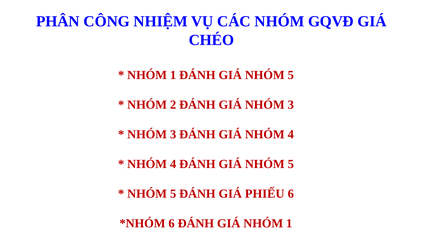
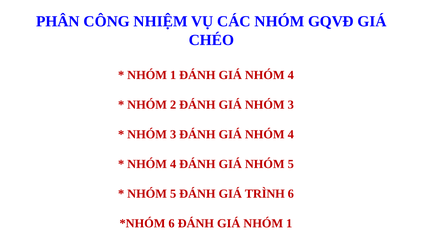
5 at (291, 75): 5 -> 4
PHIẾU: PHIẾU -> TRÌNH
